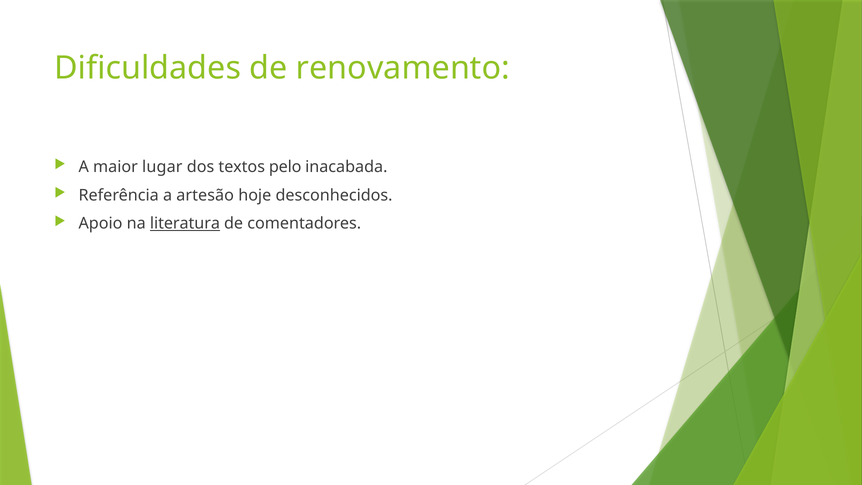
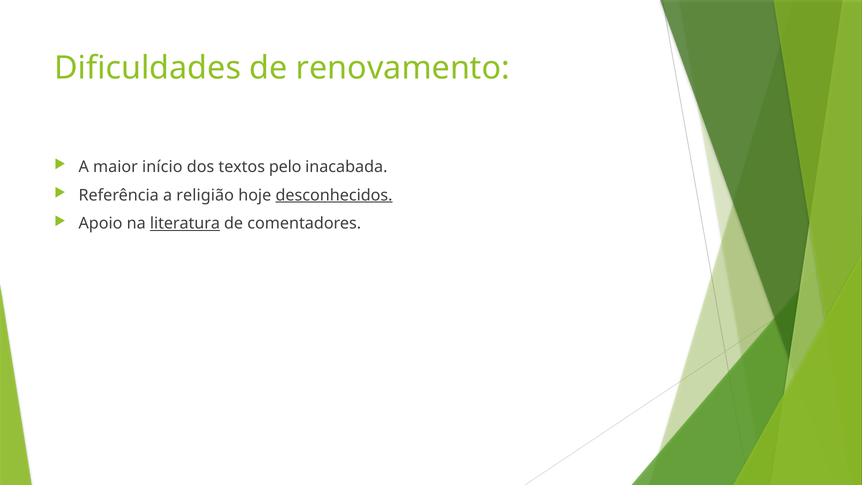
lugar: lugar -> início
artesão: artesão -> religião
desconhecidos underline: none -> present
